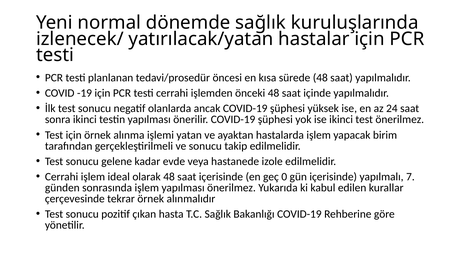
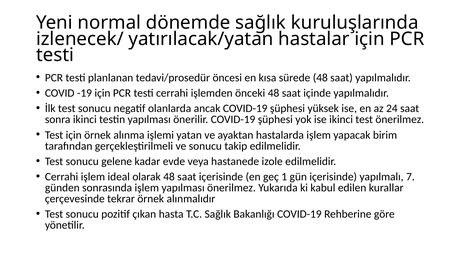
0: 0 -> 1
